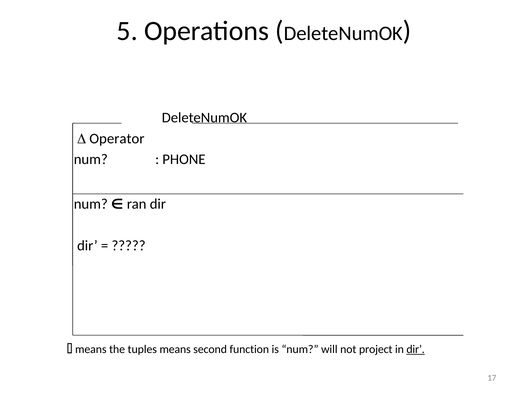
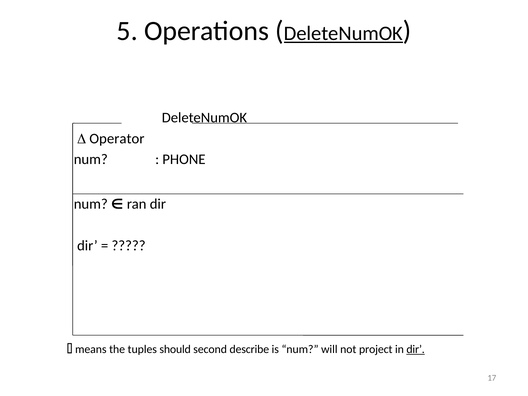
DeleteNumOK at (343, 33) underline: none -> present
tuples means: means -> should
function: function -> describe
